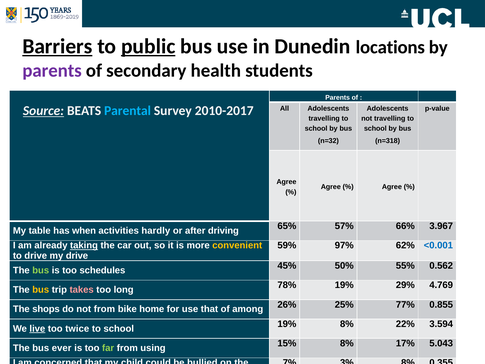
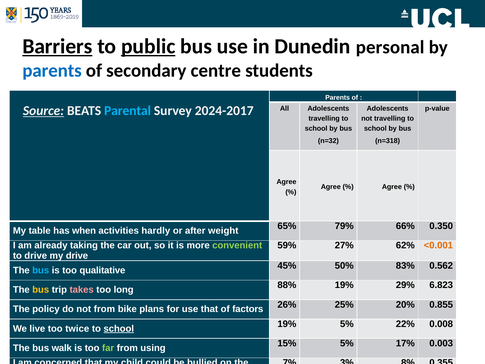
locations: locations -> personal
parents at (52, 70) colour: purple -> blue
health: health -> centre
2010-2017: 2010-2017 -> 2024-2017
driving: driving -> weight
57%: 57% -> 79%
3.967: 3.967 -> 0.350
taking underline: present -> none
convenient colour: yellow -> light green
97%: 97% -> 27%
<0.001 colour: blue -> orange
bus at (41, 270) colour: light green -> light blue
schedules: schedules -> qualitative
55%: 55% -> 83%
78%: 78% -> 88%
4.769: 4.769 -> 6.823
shops: shops -> policy
home: home -> plans
among: among -> factors
77%: 77% -> 20%
live underline: present -> none
school at (119, 328) underline: none -> present
19% 8%: 8% -> 5%
3.594: 3.594 -> 0.008
bus ever: ever -> walk
15% 8%: 8% -> 5%
5.043: 5.043 -> 0.003
